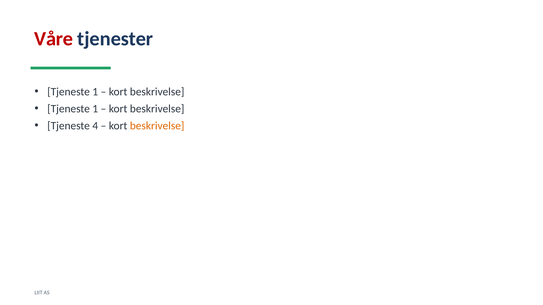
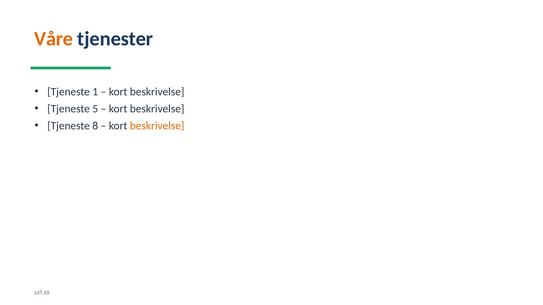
Våre colour: red -> orange
1 at (95, 109): 1 -> 5
4: 4 -> 8
